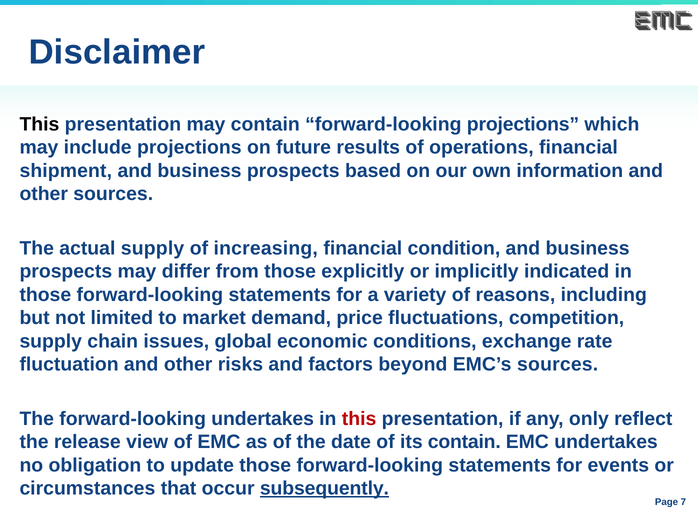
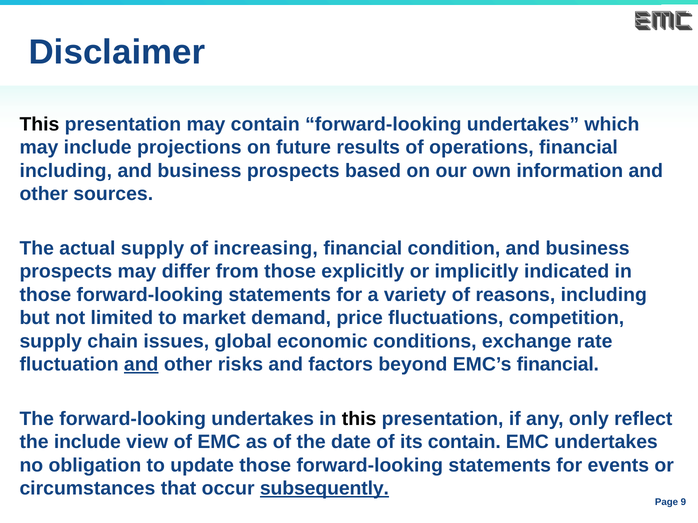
contain forward-looking projections: projections -> undertakes
shipment at (66, 171): shipment -> including
and at (141, 365) underline: none -> present
EMC’s sources: sources -> financial
this at (359, 419) colour: red -> black
the release: release -> include
7: 7 -> 9
